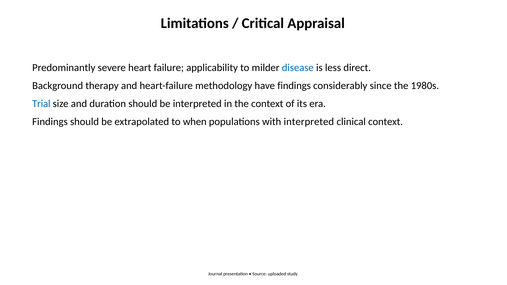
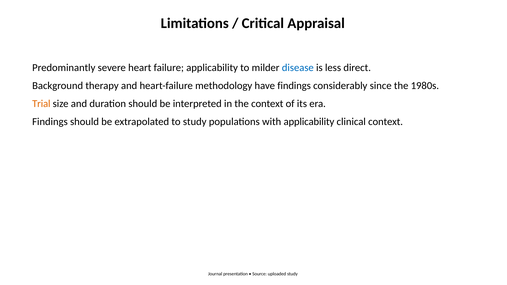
Trial colour: blue -> orange
to when: when -> study
with interpreted: interpreted -> applicability
